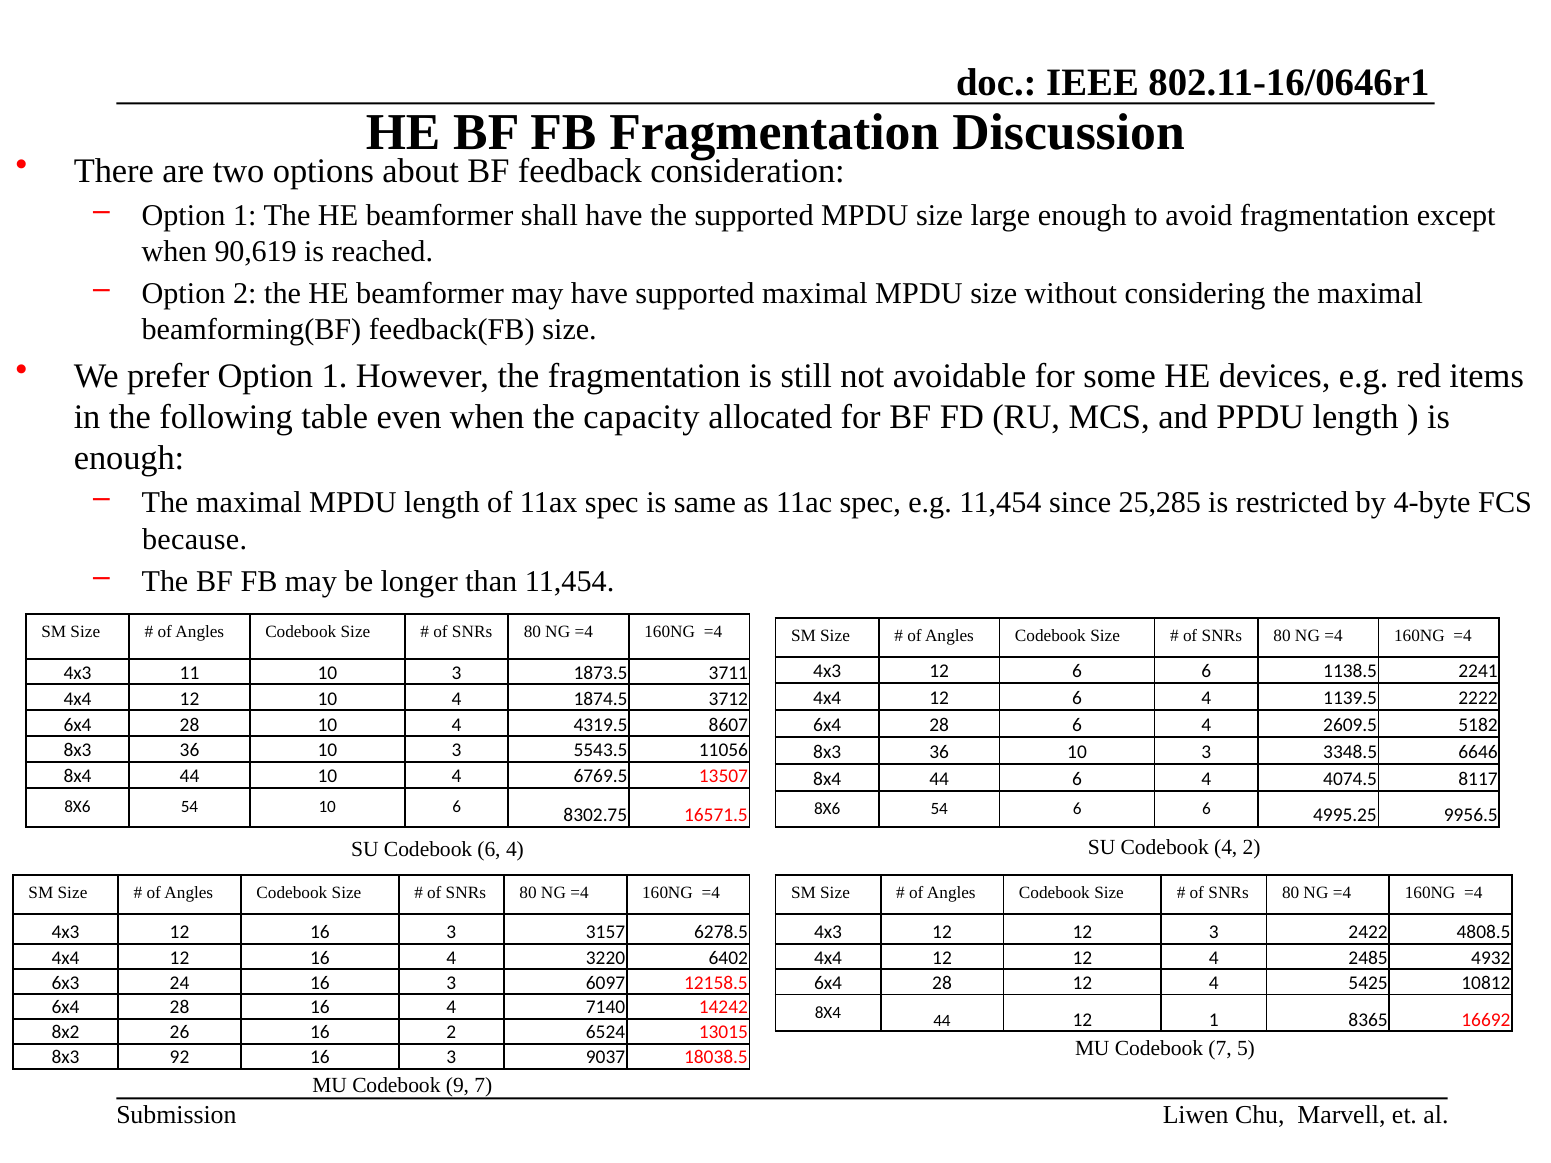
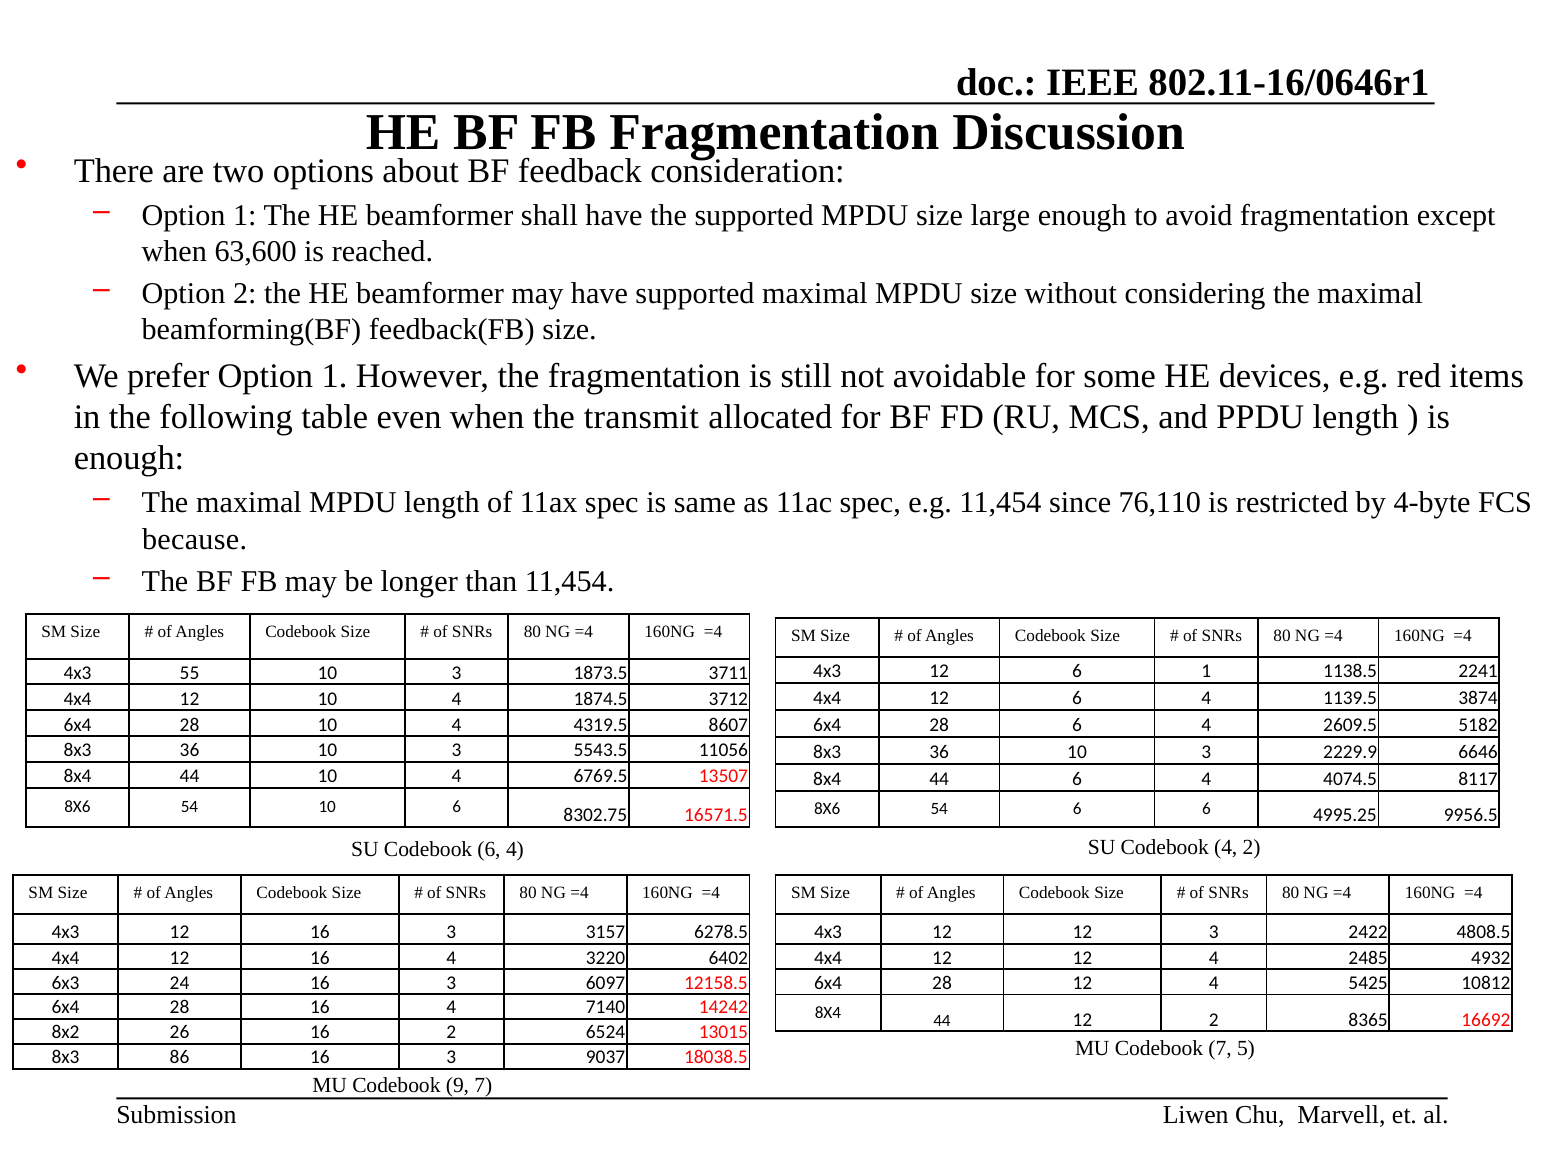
90,619: 90,619 -> 63,600
capacity: capacity -> transmit
25,285: 25,285 -> 76,110
12 6 6: 6 -> 1
11: 11 -> 55
2222: 2222 -> 3874
3348.5: 3348.5 -> 2229.9
12 1: 1 -> 2
92: 92 -> 86
